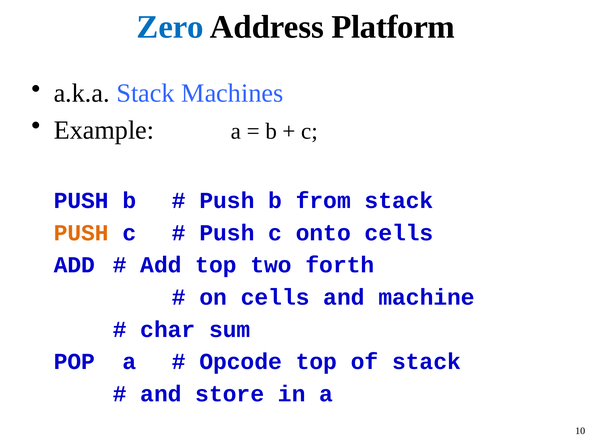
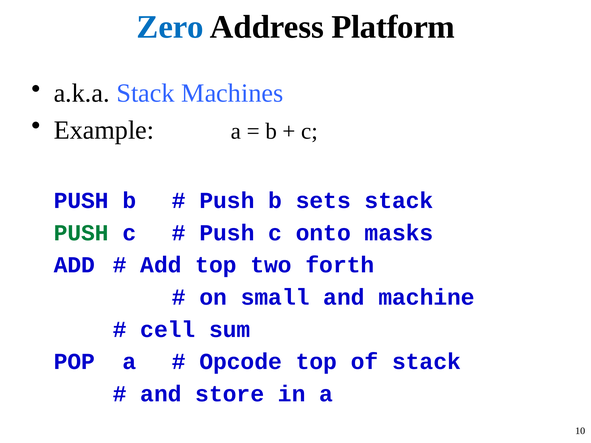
from: from -> sets
PUSH at (81, 233) colour: orange -> green
onto cells: cells -> masks
on cells: cells -> small
char: char -> cell
